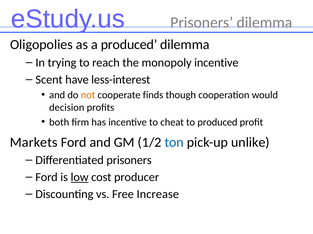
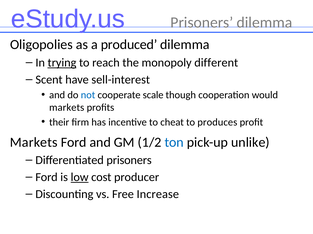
trying underline: none -> present
monopoly incentive: incentive -> different
less-interest: less-interest -> sell-interest
not colour: orange -> blue
finds: finds -> scale
decision at (67, 108): decision -> markets
both: both -> their
to produced: produced -> produces
